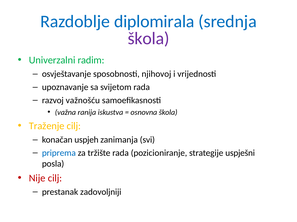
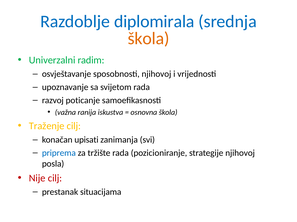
škola at (149, 39) colour: purple -> orange
važnošću: važnošću -> poticanje
uspjeh: uspjeh -> upisati
strategije uspješni: uspješni -> njihovoj
zadovoljniji: zadovoljniji -> situacijama
